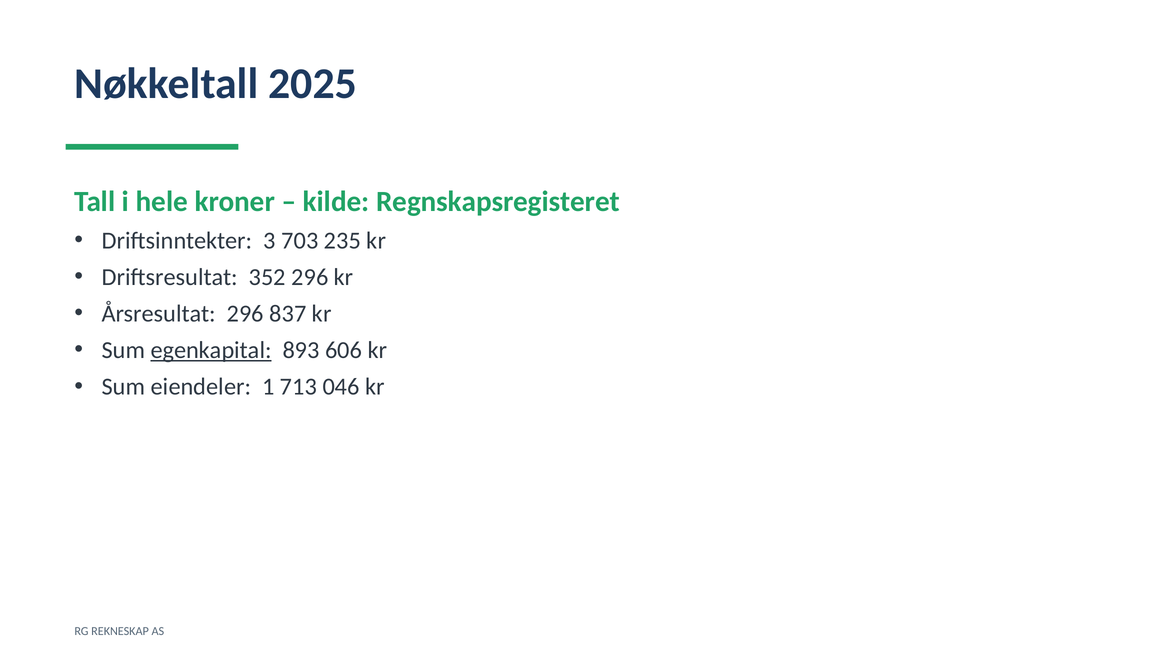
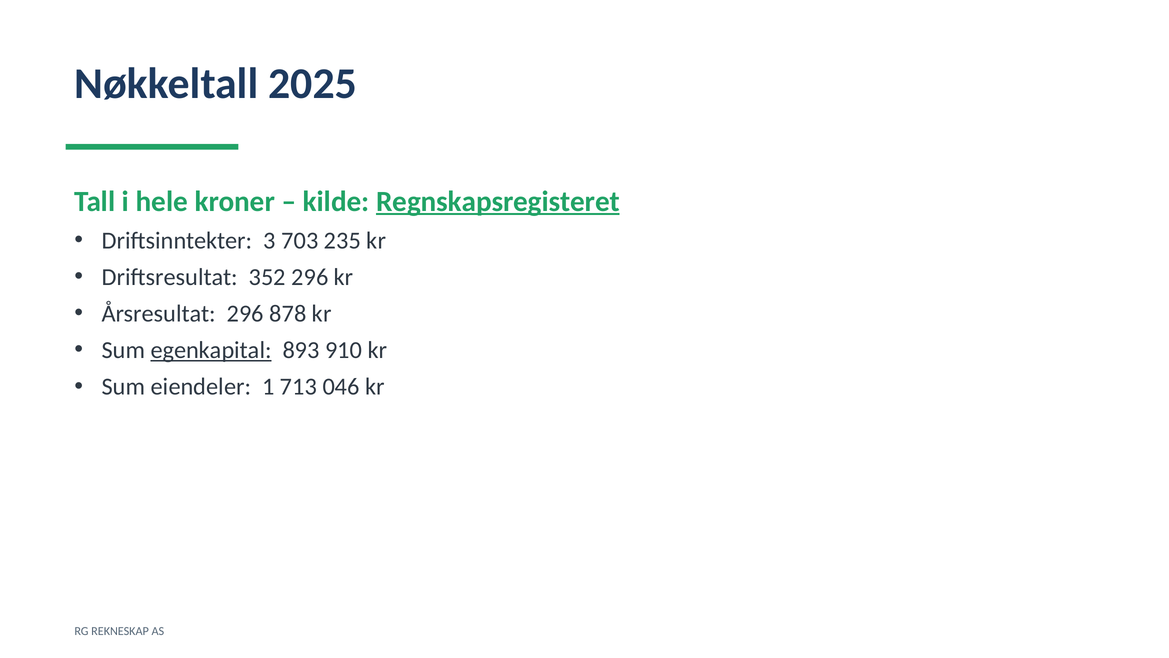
Regnskapsregisteret underline: none -> present
837: 837 -> 878
606: 606 -> 910
